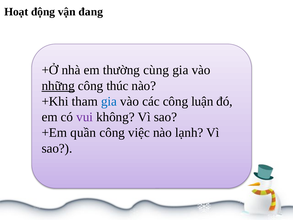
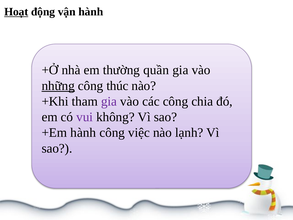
Hoạt underline: none -> present
vận đang: đang -> hành
cùng: cùng -> quần
gia at (109, 101) colour: blue -> purple
luận: luận -> chia
+Em quần: quần -> hành
